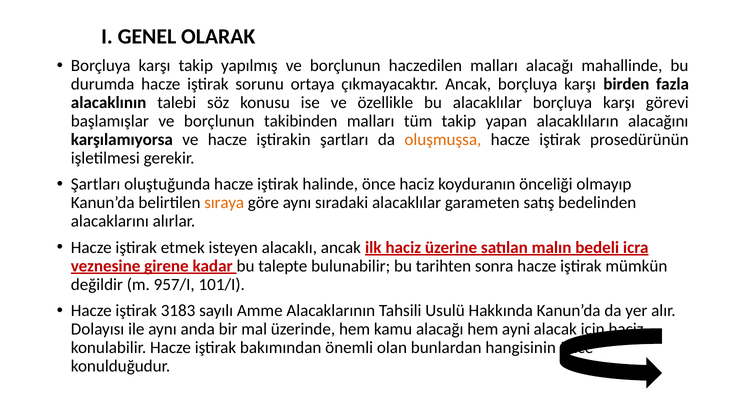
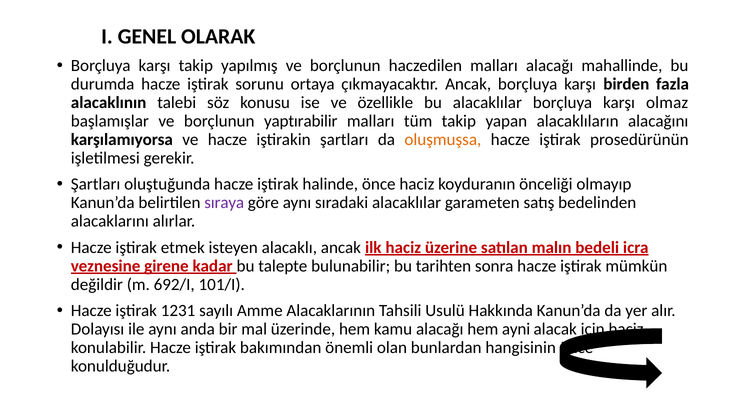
görevi: görevi -> olmaz
takibinden: takibinden -> yaptırabilir
sıraya colour: orange -> purple
957/I: 957/I -> 692/I
3183: 3183 -> 1231
